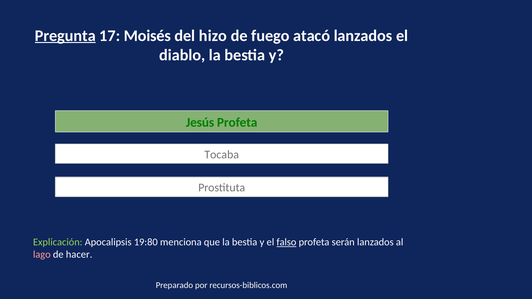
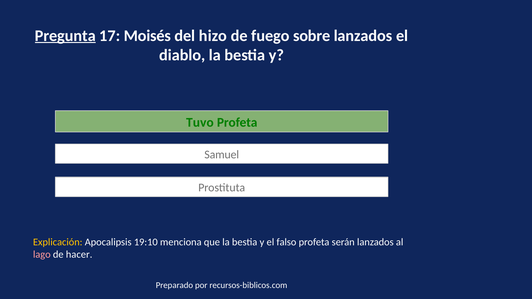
atacó: atacó -> sobre
Jesús: Jesús -> Tuvo
Tocaba: Tocaba -> Samuel
Explicación colour: light green -> yellow
19:80: 19:80 -> 19:10
falso underline: present -> none
